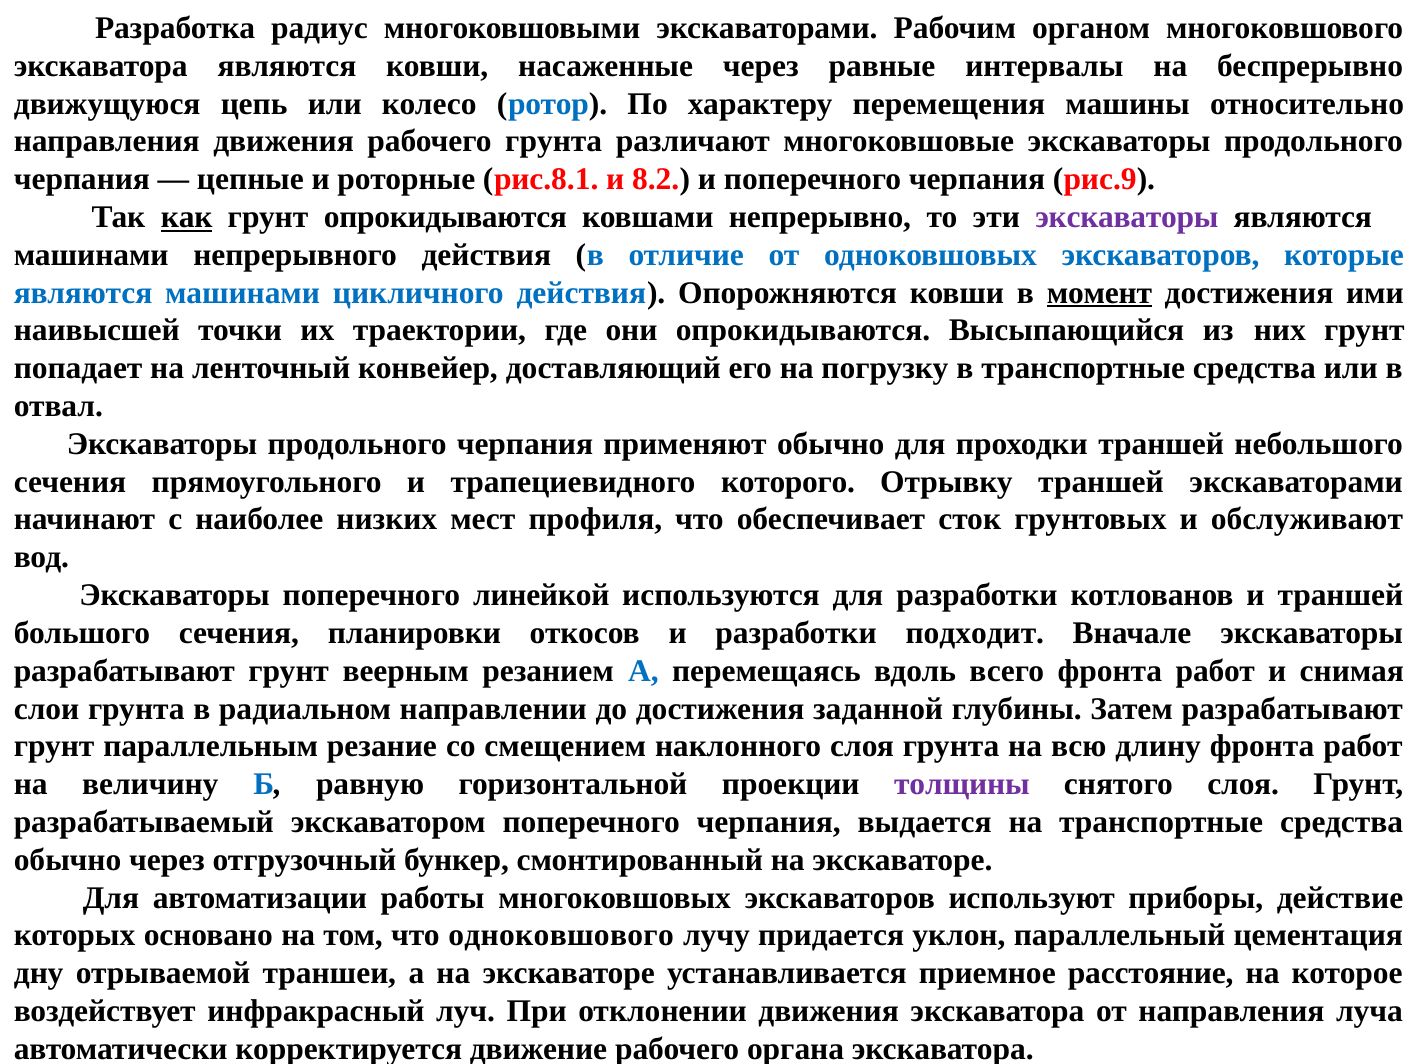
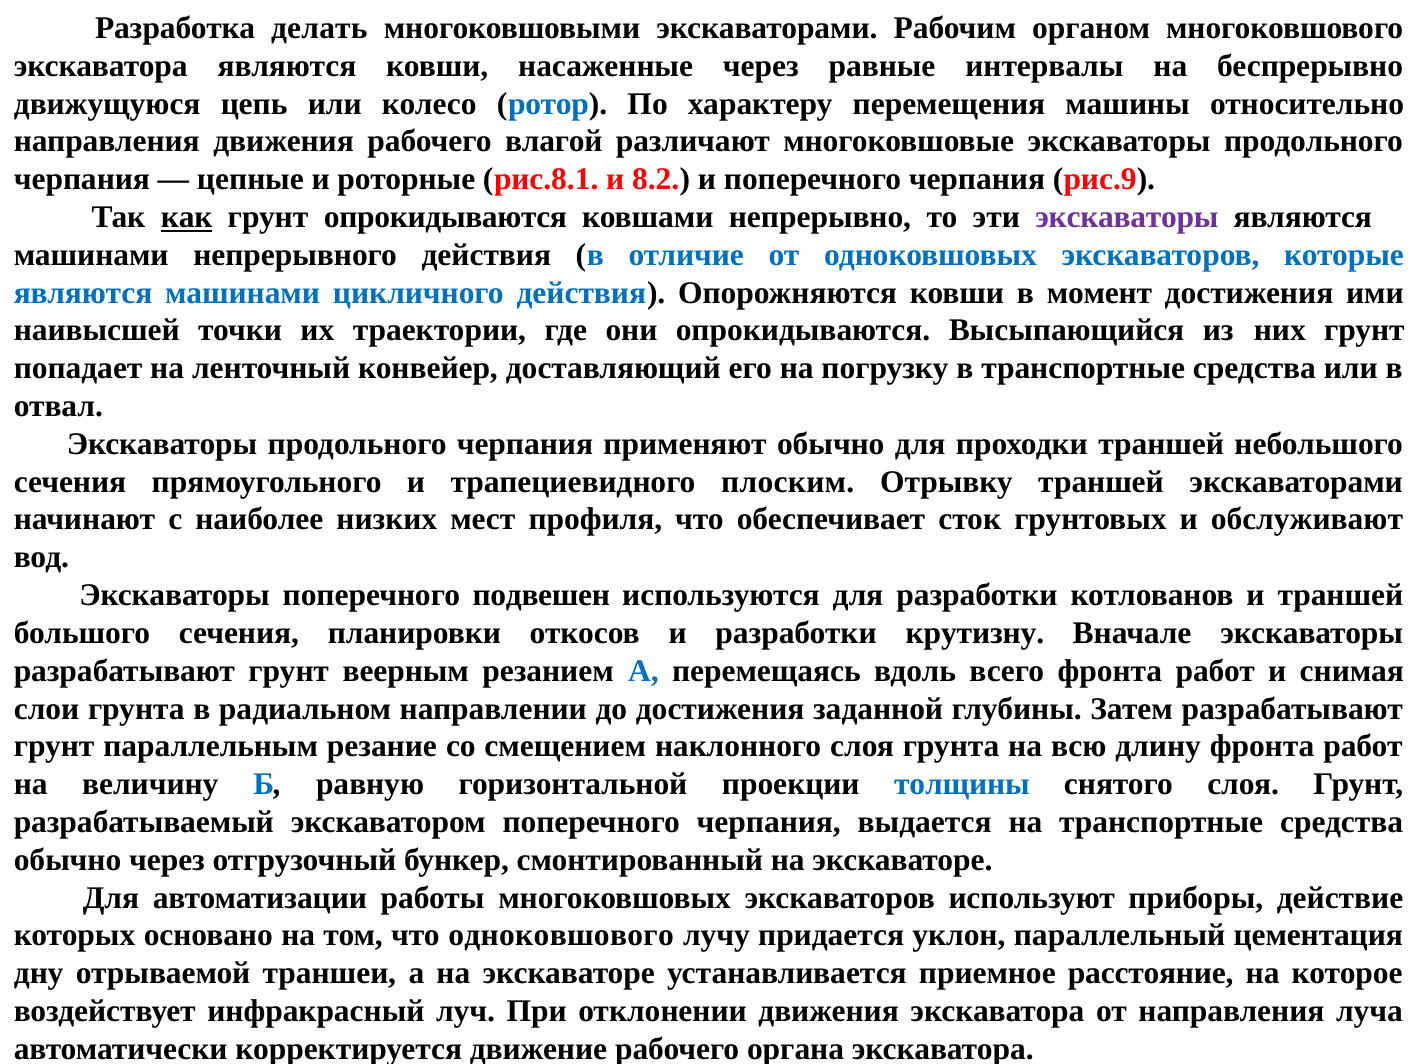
радиус: радиус -> делать
рабочего грунта: грунта -> влагой
момент underline: present -> none
которого: которого -> плоским
линейкой: линейкой -> подвешен
подходит: подходит -> крутизну
толщины colour: purple -> blue
